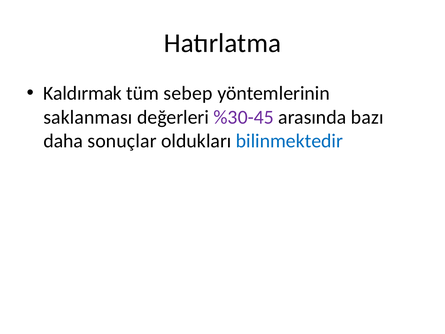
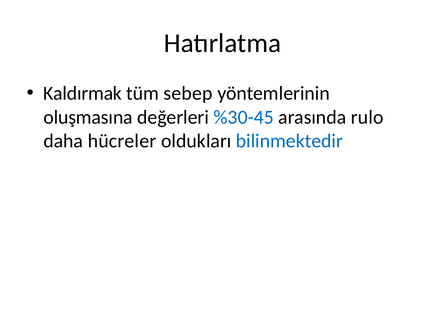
saklanması: saklanması -> oluşmasına
%30-45 colour: purple -> blue
bazı: bazı -> rulo
sonuçlar: sonuçlar -> hücreler
